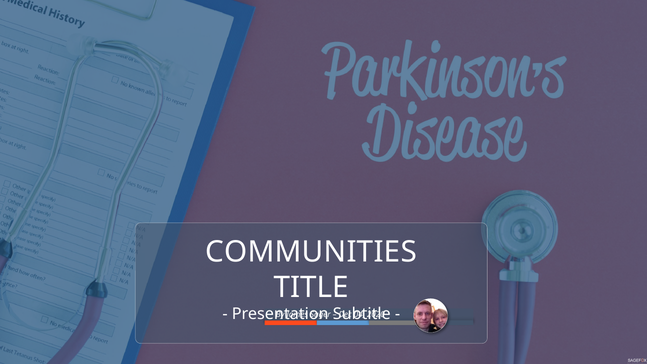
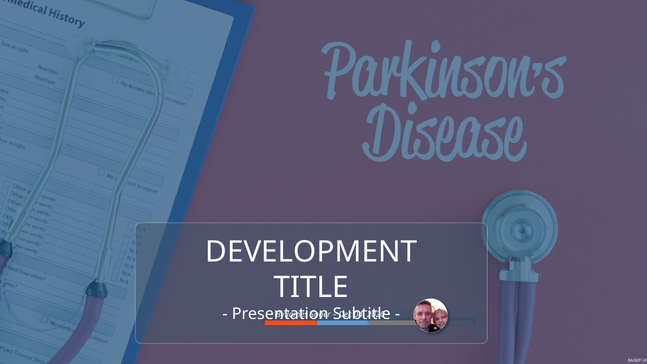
COMMUNITIES: COMMUNITIES -> DEVELOPMENT
